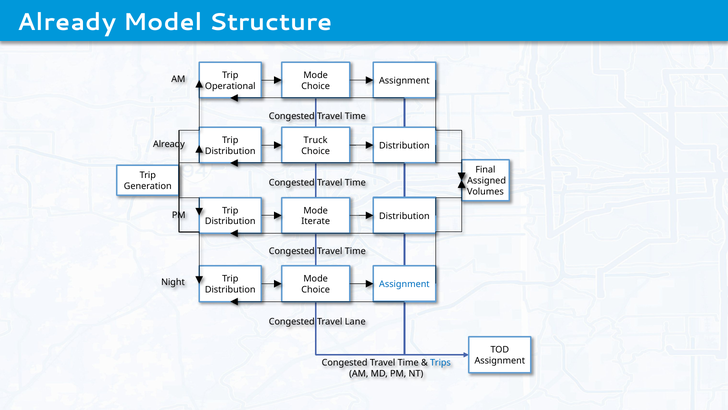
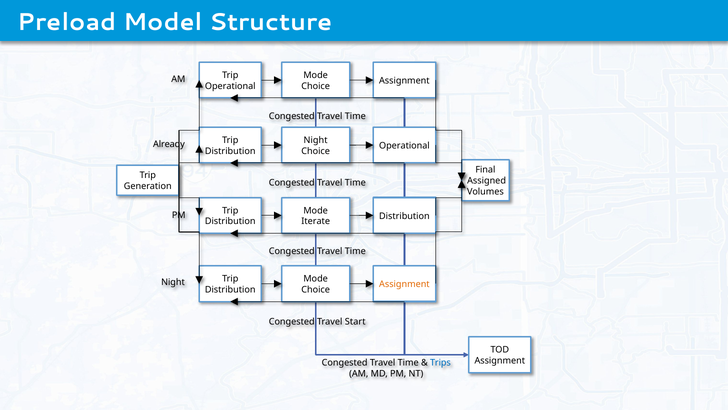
Already at (67, 22): Already -> Preload
Truck at (316, 140): Truck -> Night
Distribution at (404, 146): Distribution -> Operational
Assignment at (404, 284) colour: blue -> orange
Lane: Lane -> Start
